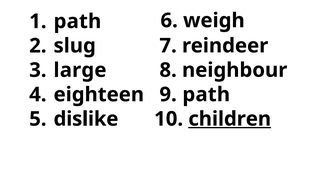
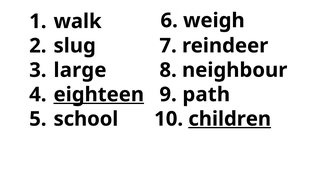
path at (77, 21): path -> walk
eighteen underline: none -> present
dislike: dislike -> school
